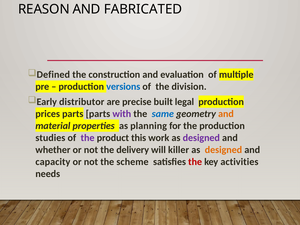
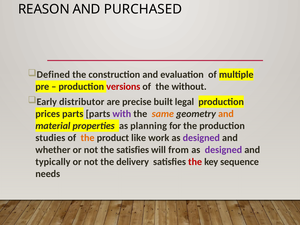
FABRICATED: FABRICATED -> PURCHASED
versions colour: blue -> red
division: division -> without
same colour: blue -> orange
the at (88, 138) colour: purple -> orange
this: this -> like
the delivery: delivery -> satisfies
killer: killer -> from
designed at (223, 150) colour: orange -> purple
capacity: capacity -> typically
scheme: scheme -> delivery
activities: activities -> sequence
